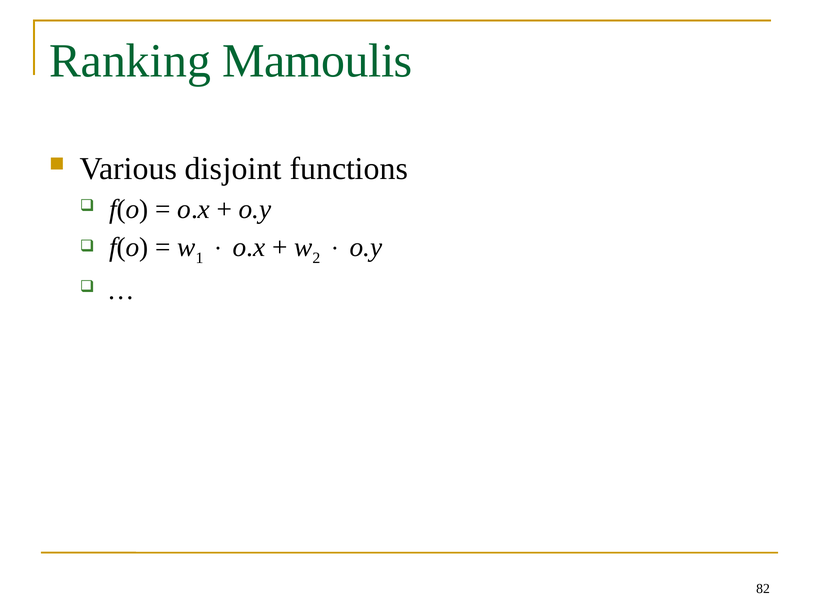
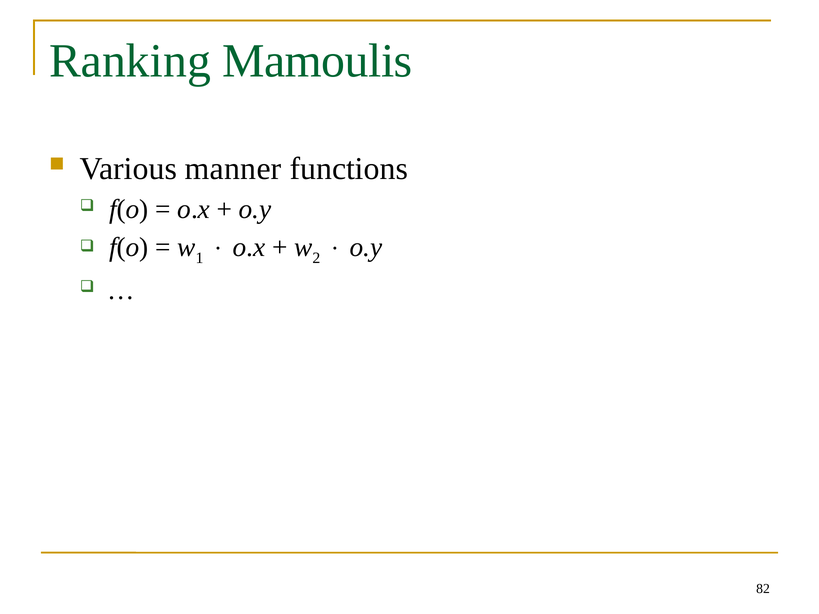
disjoint: disjoint -> manner
